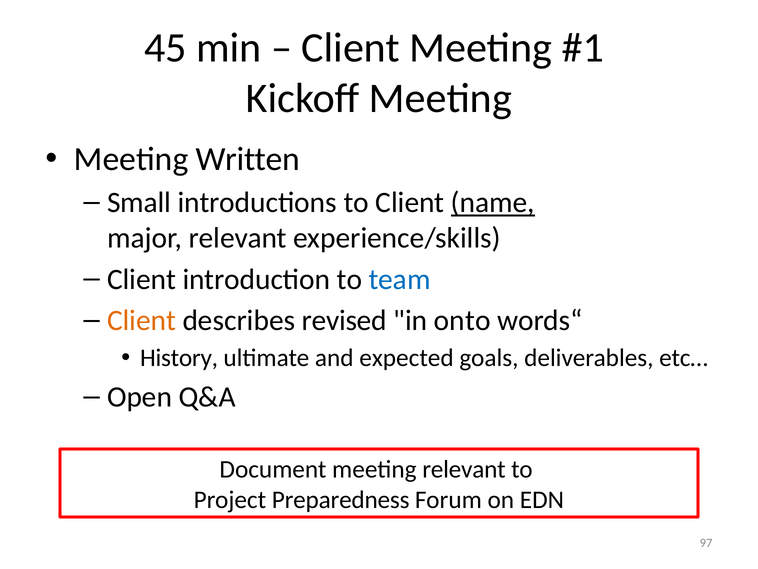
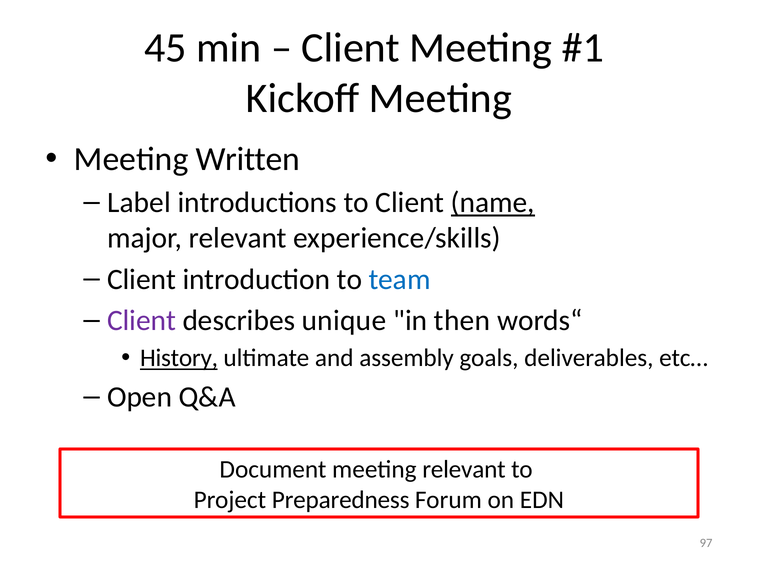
Small: Small -> Label
Client at (142, 320) colour: orange -> purple
revised: revised -> unique
onto: onto -> then
History underline: none -> present
expected: expected -> assembly
